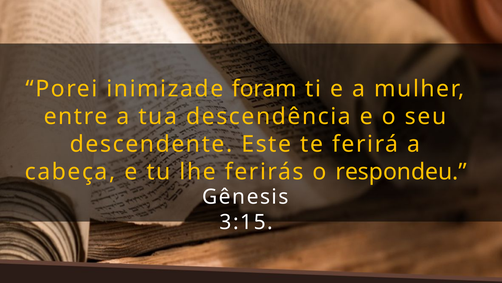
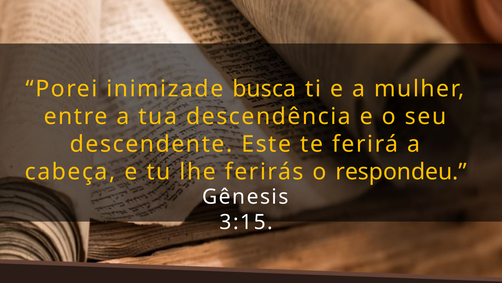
foram: foram -> busca
